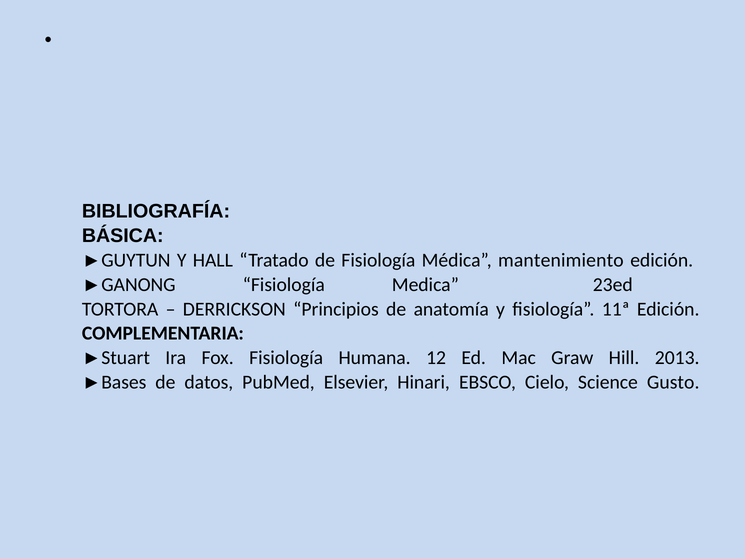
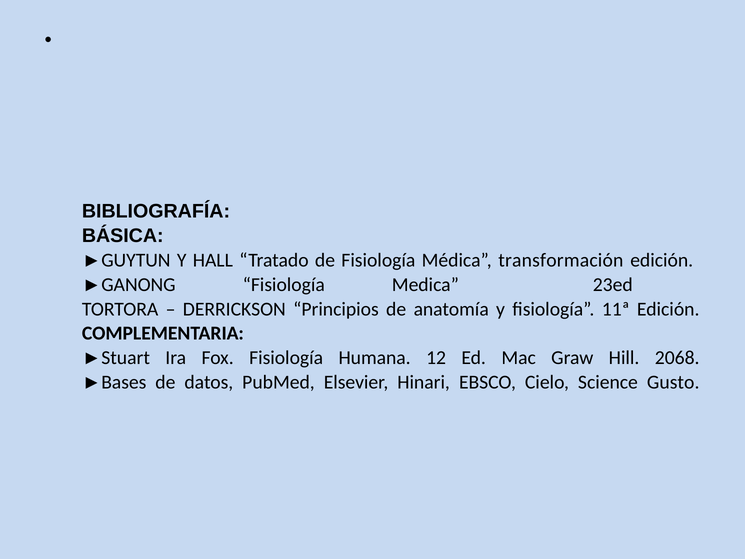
mantenimiento: mantenimiento -> transformación
2013: 2013 -> 2068
